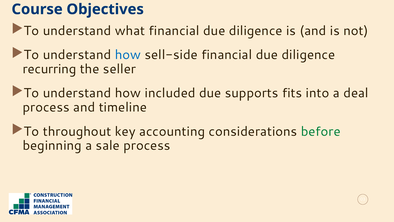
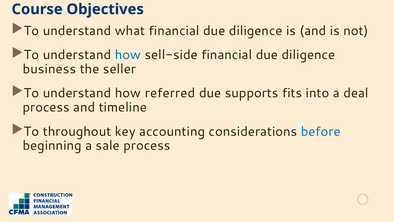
recurring: recurring -> business
included: included -> referred
before colour: green -> blue
